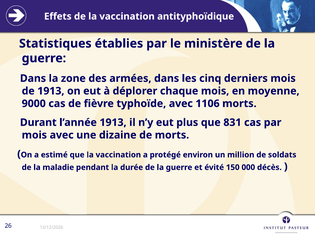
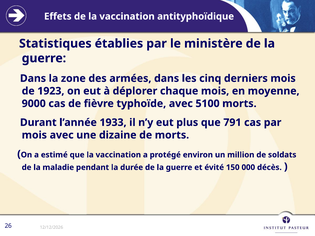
de 1913: 1913 -> 1923
1106: 1106 -> 5100
l’année 1913: 1913 -> 1933
831: 831 -> 791
